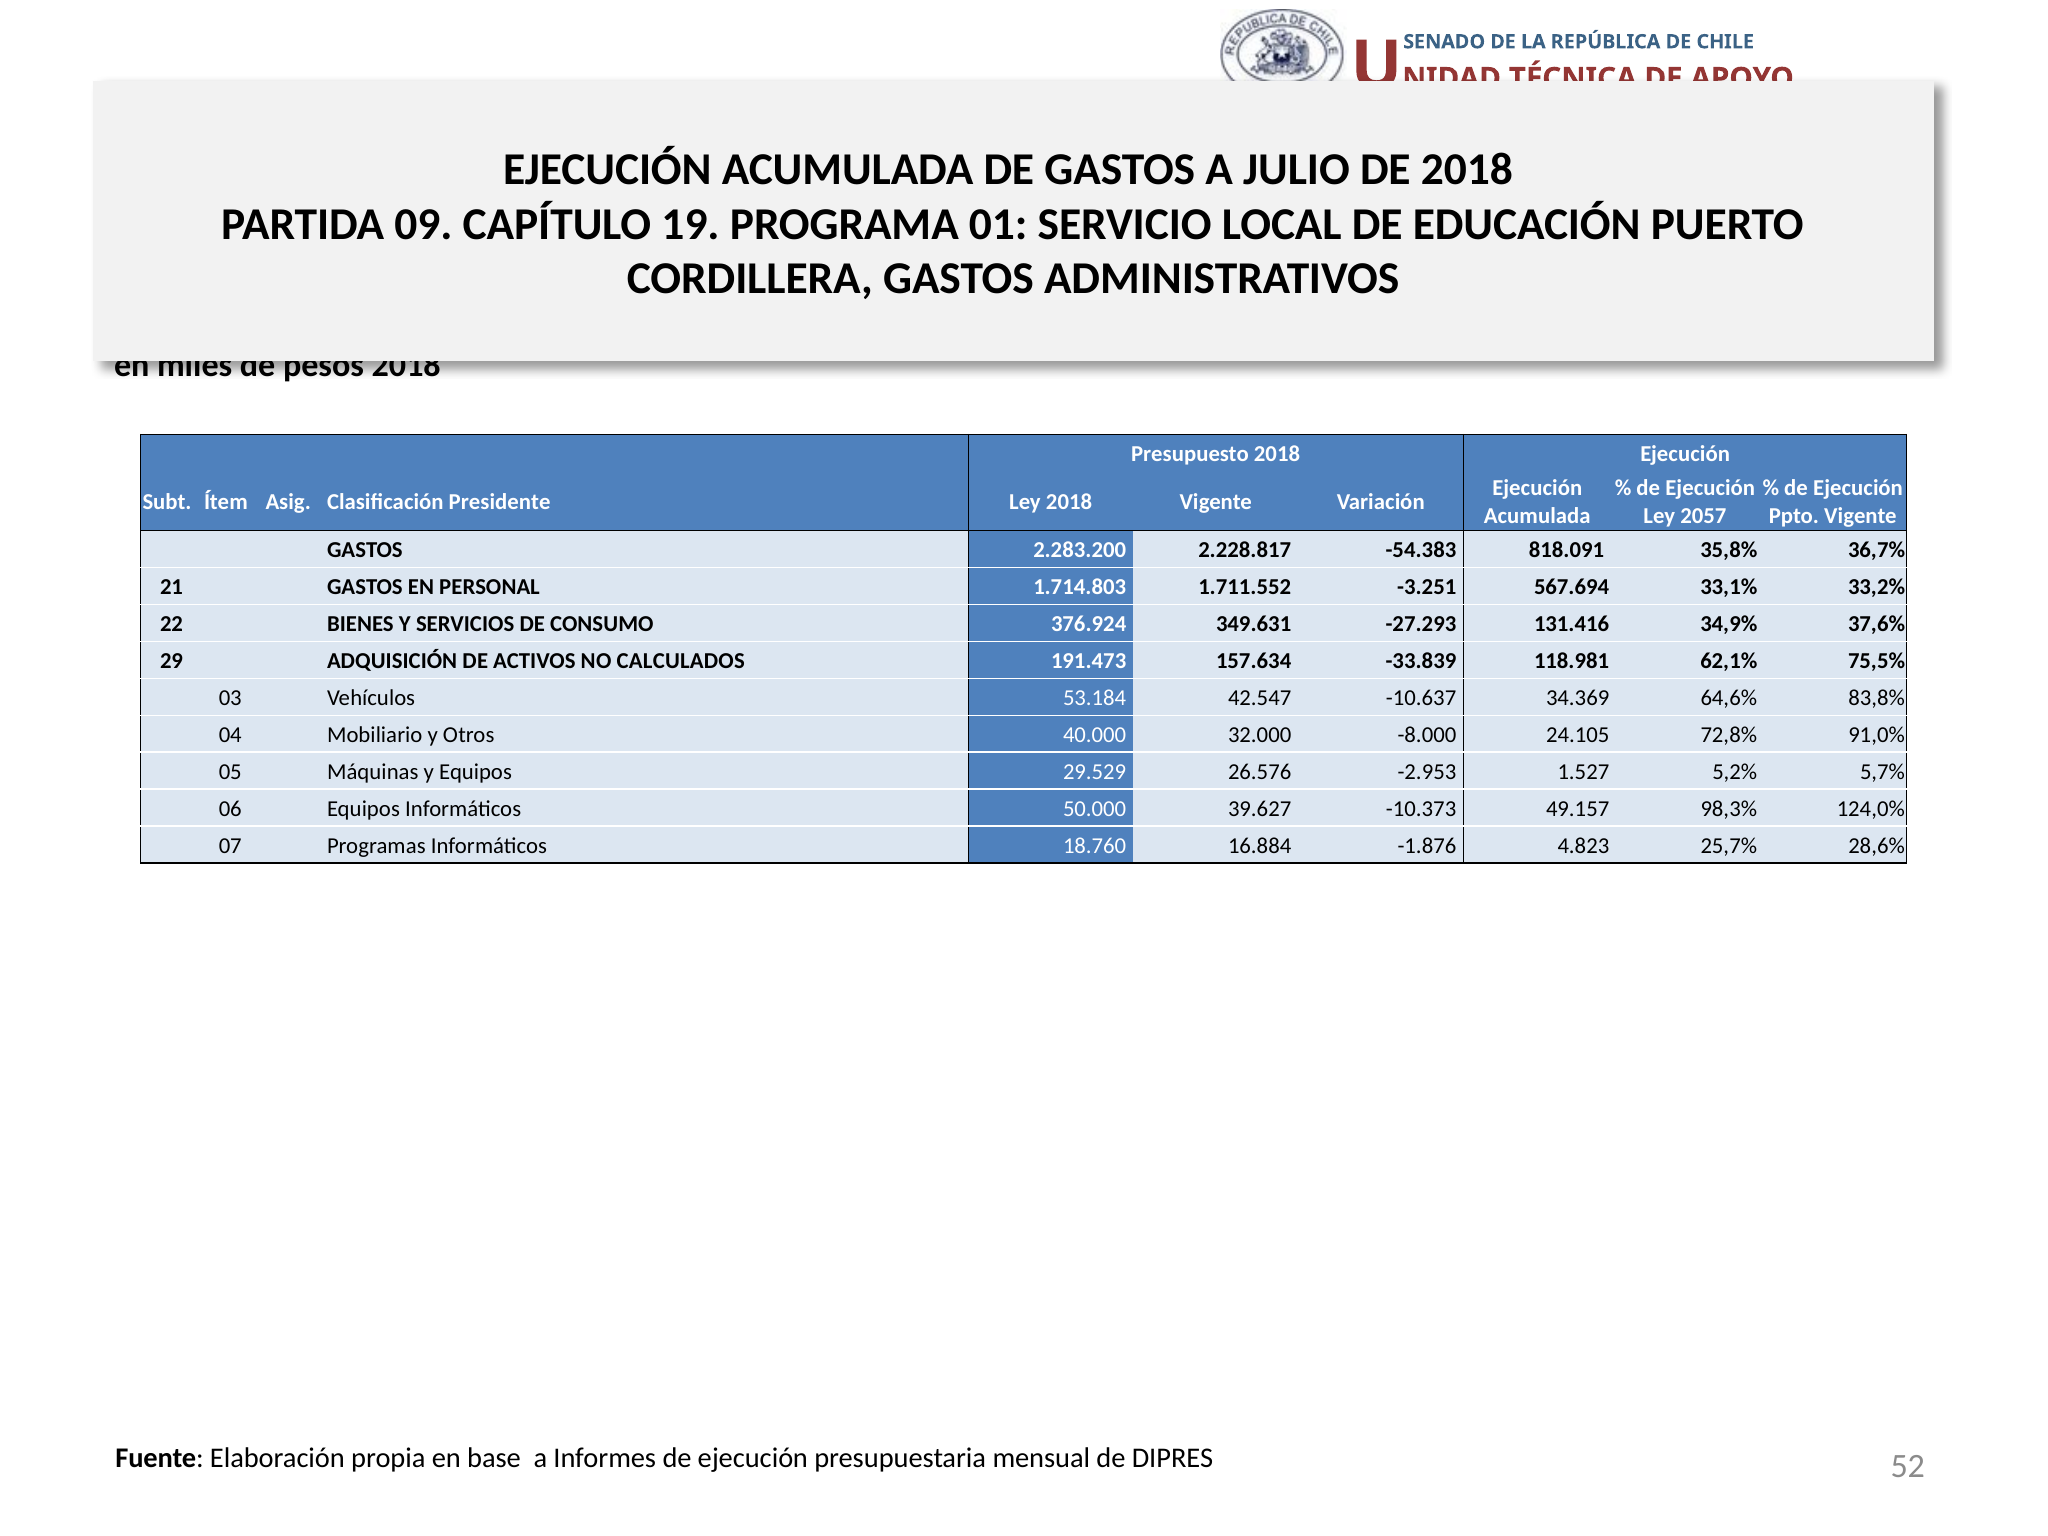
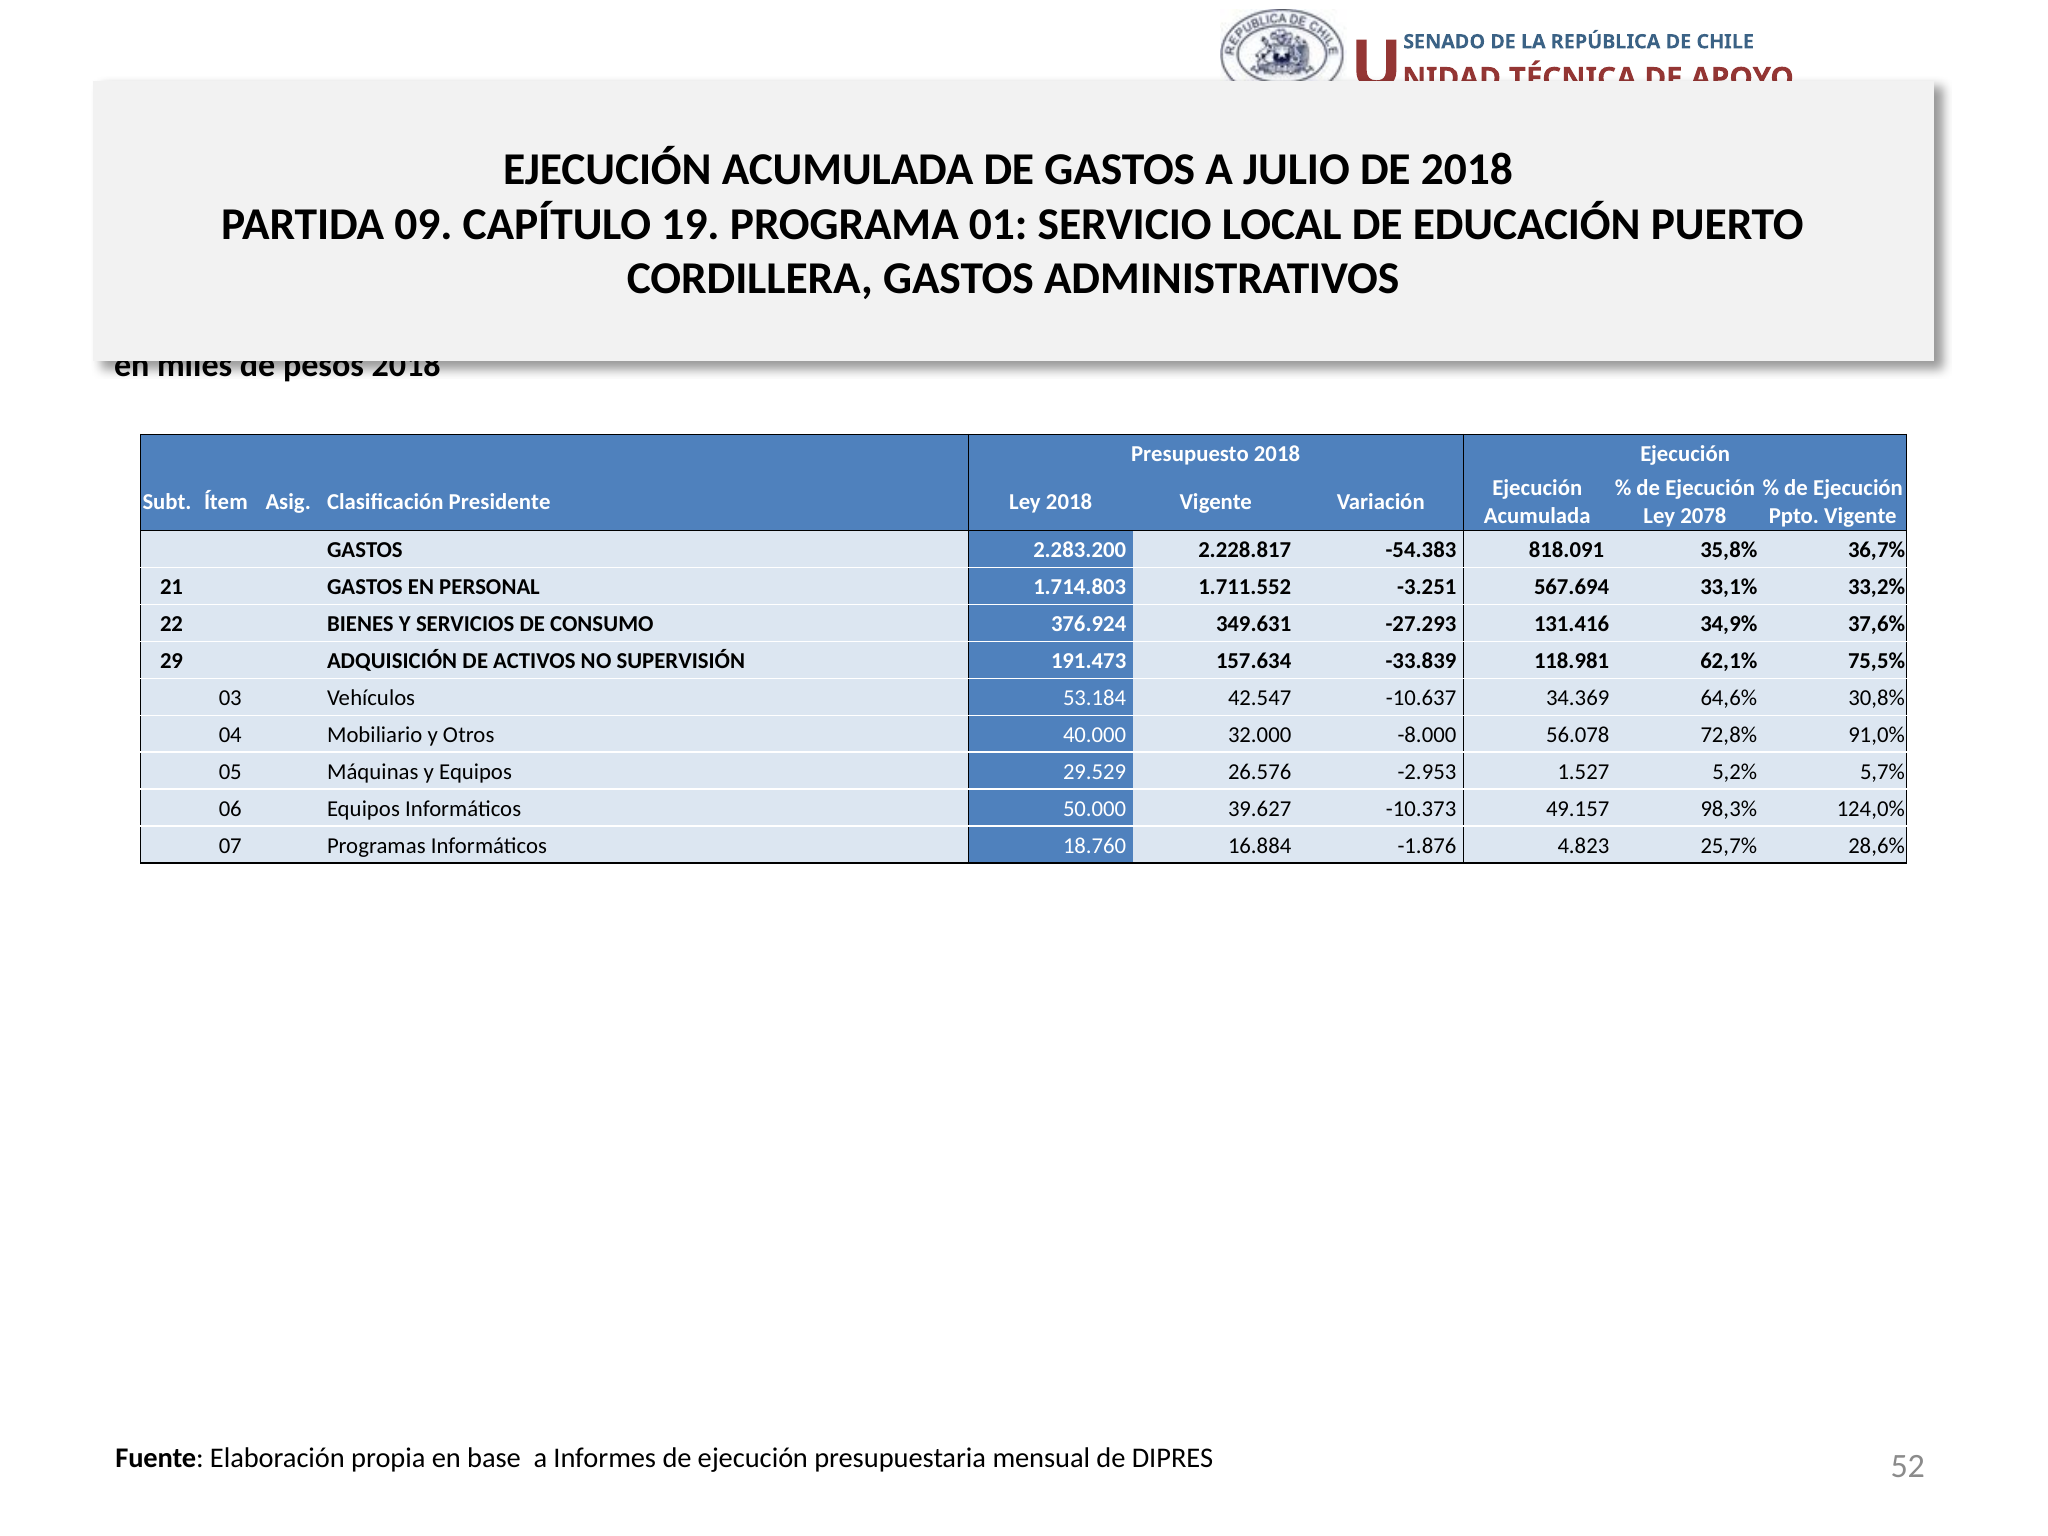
2057: 2057 -> 2078
CALCULADOS: CALCULADOS -> SUPERVISIÓN
83,8%: 83,8% -> 30,8%
24.105: 24.105 -> 56.078
